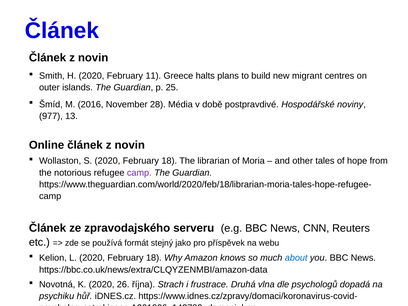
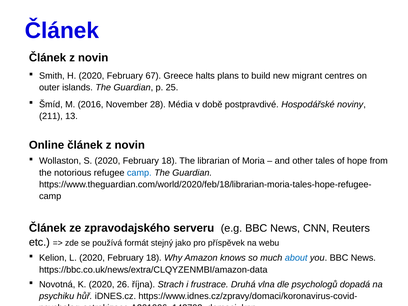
11: 11 -> 67
977: 977 -> 211
camp at (139, 173) colour: purple -> blue
